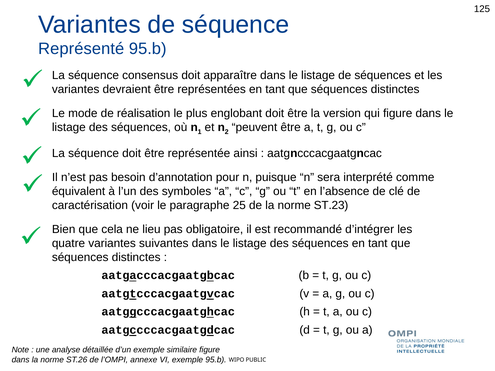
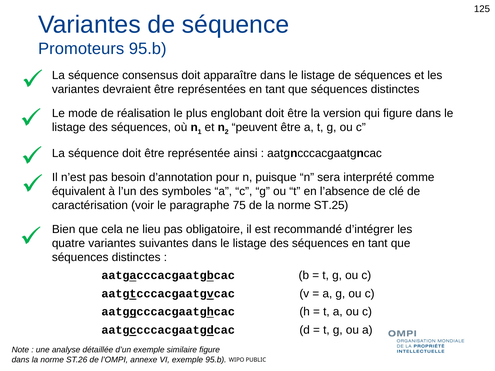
Représenté: Représenté -> Promoteurs
25: 25 -> 75
ST.23: ST.23 -> ST.25
